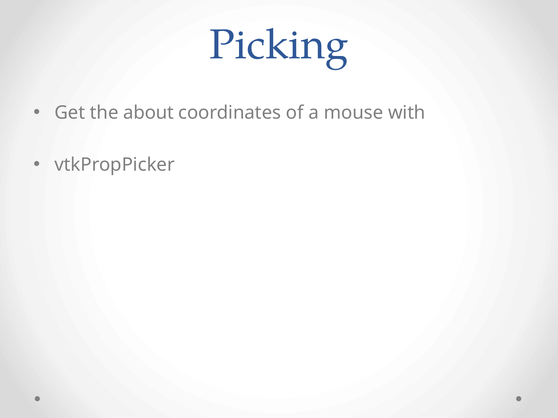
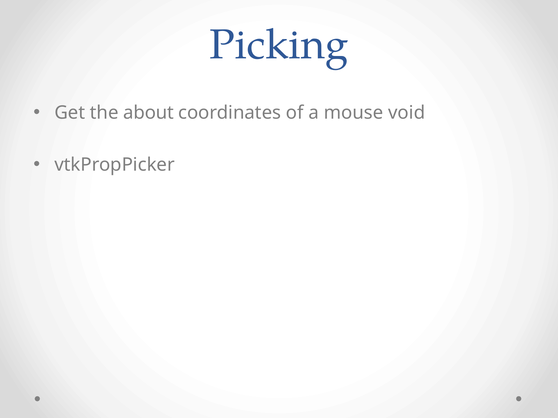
with: with -> void
